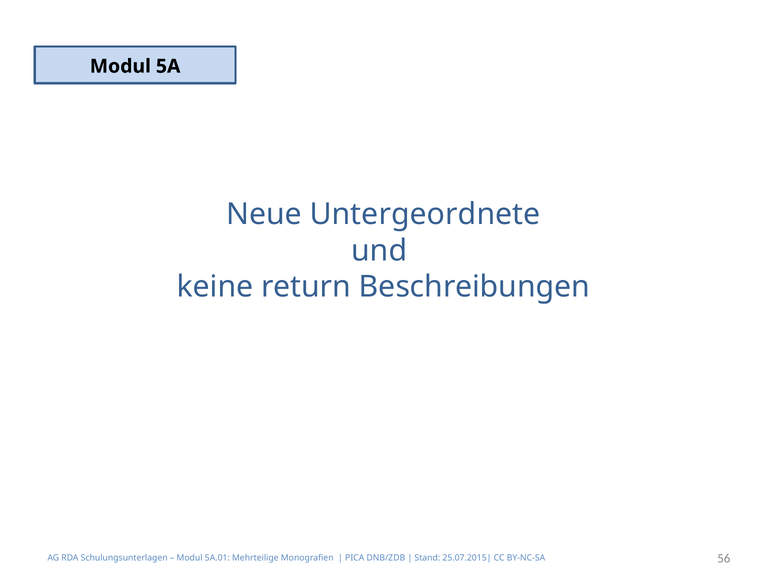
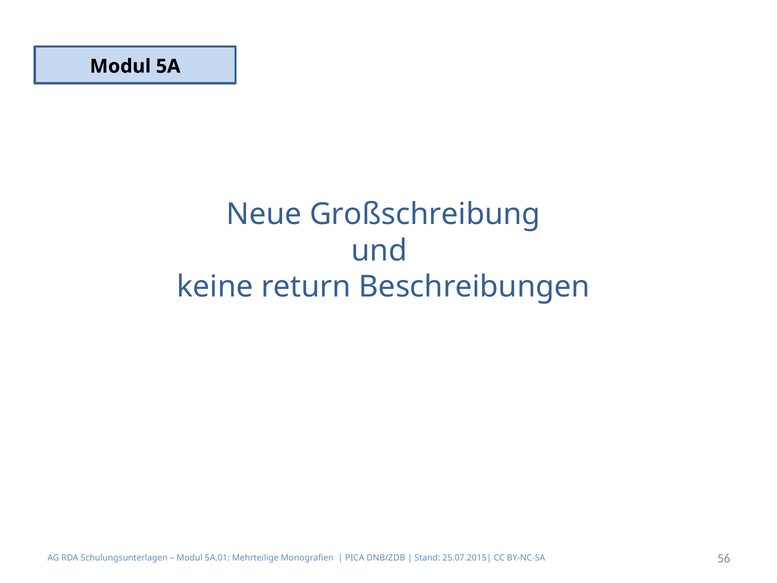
Untergeordnete: Untergeordnete -> Großschreibung
